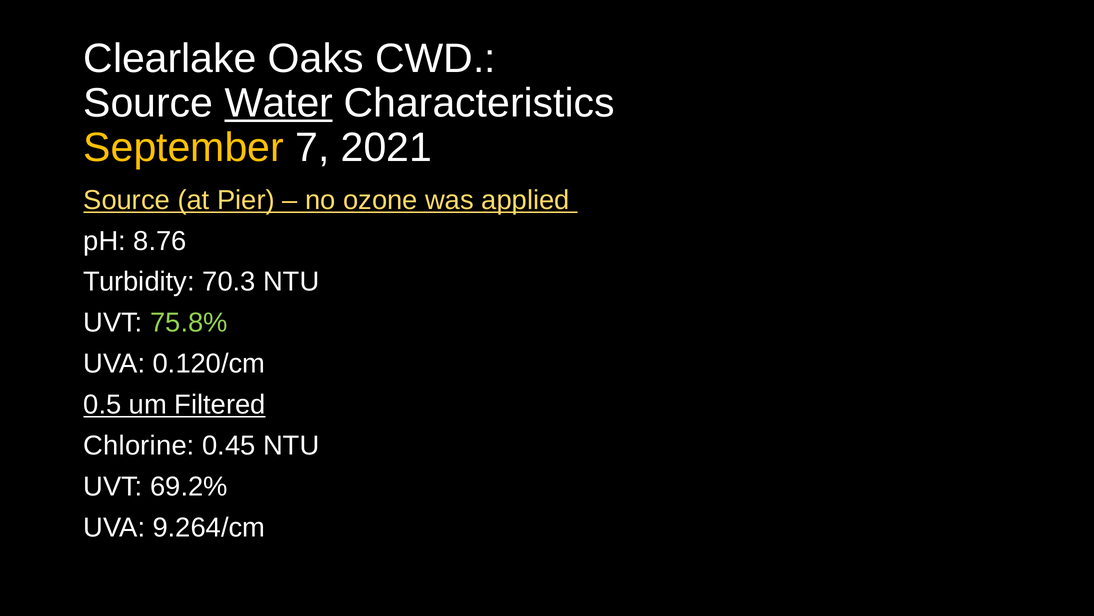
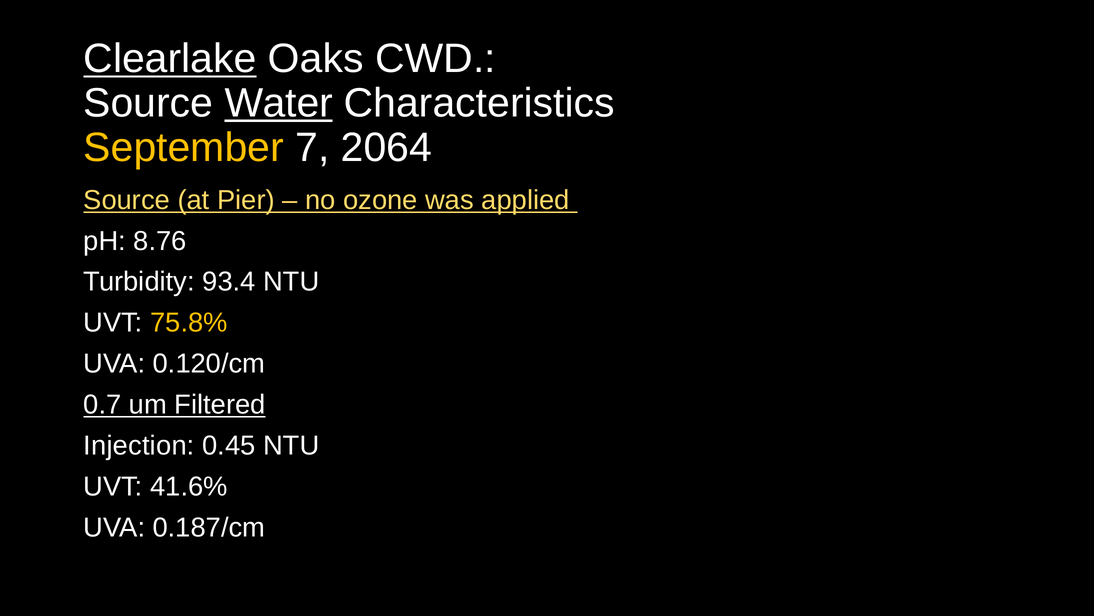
Clearlake underline: none -> present
2021: 2021 -> 2064
70.3: 70.3 -> 93.4
75.8% colour: light green -> yellow
0.5: 0.5 -> 0.7
Chlorine: Chlorine -> Injection
69.2%: 69.2% -> 41.6%
9.264/cm: 9.264/cm -> 0.187/cm
